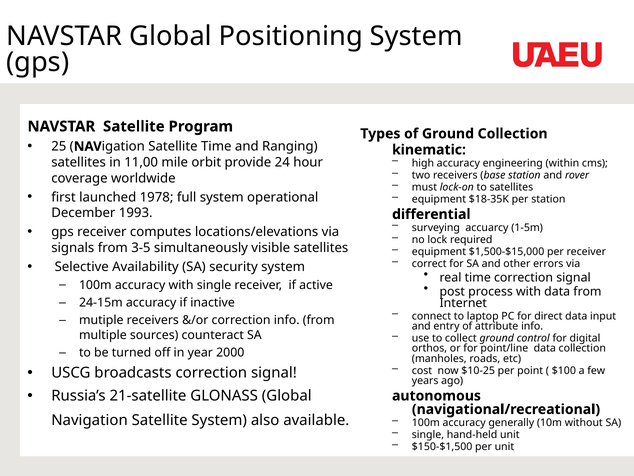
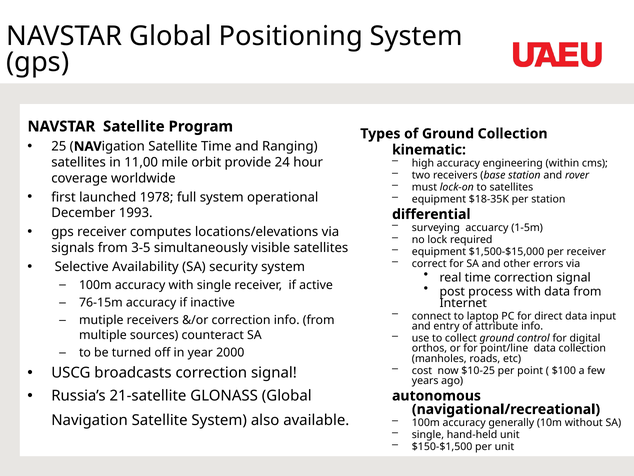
24-15m: 24-15m -> 76-15m
